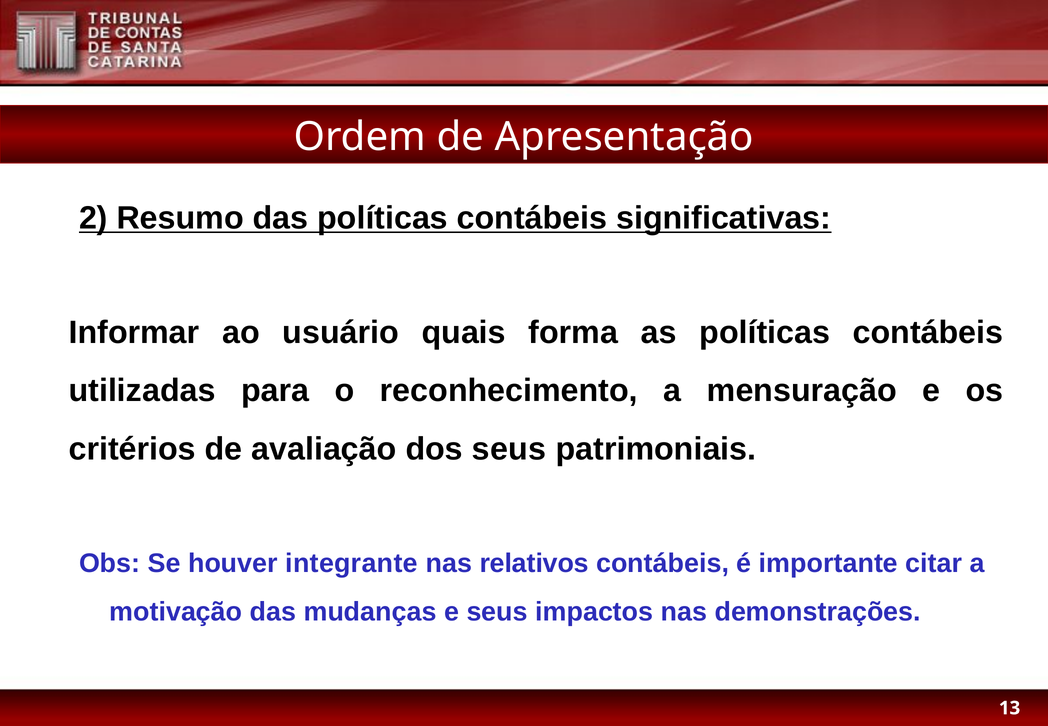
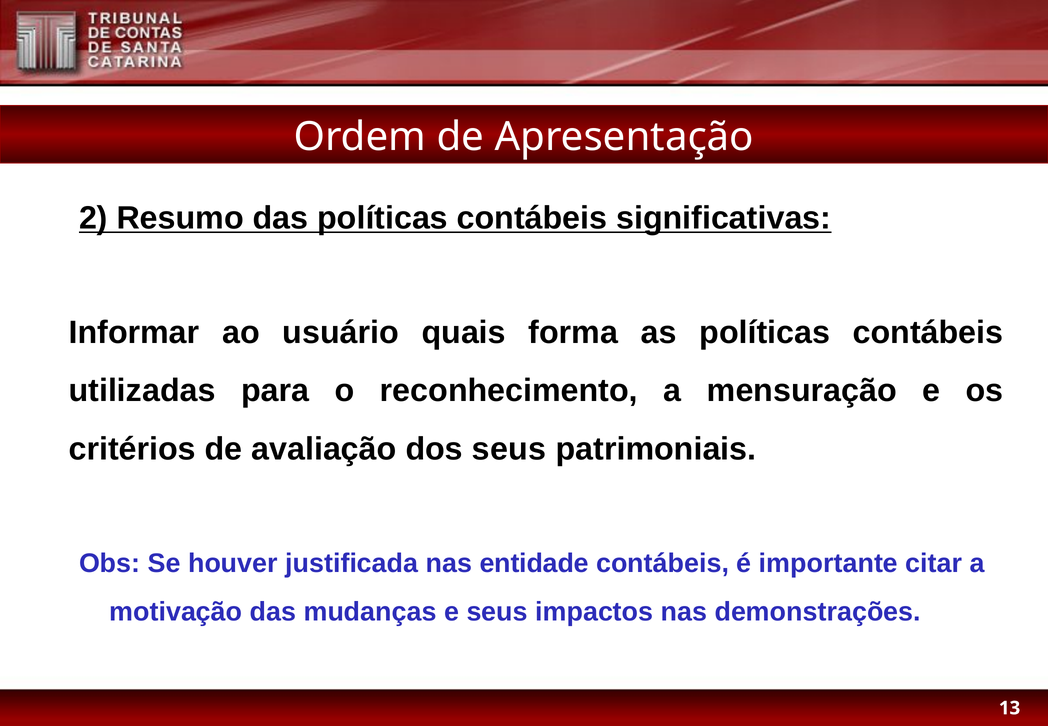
integrante: integrante -> justificada
relativos: relativos -> entidade
